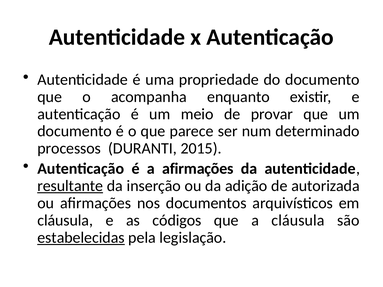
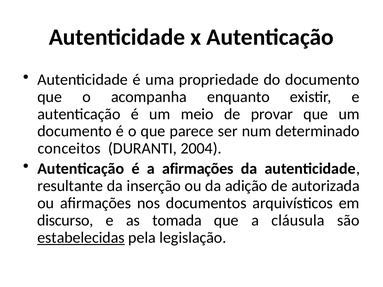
processos: processos -> conceitos
2015: 2015 -> 2004
resultante underline: present -> none
cláusula at (65, 221): cláusula -> discurso
códigos: códigos -> tomada
